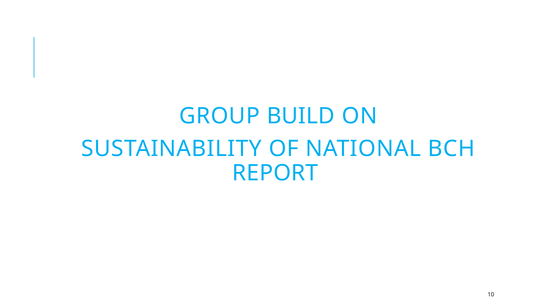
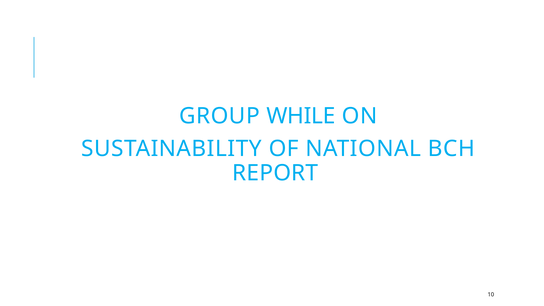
BUILD: BUILD -> WHILE
